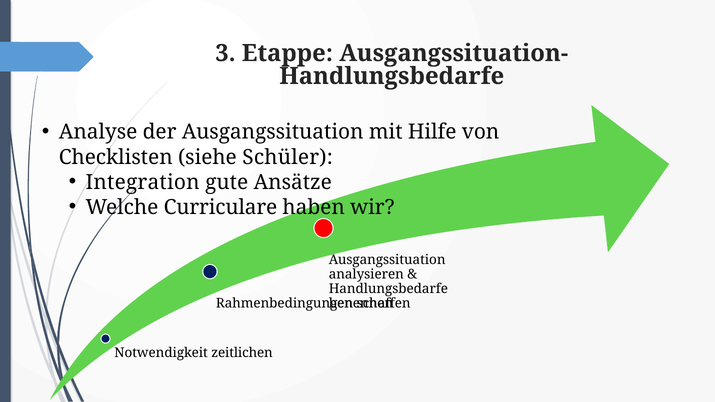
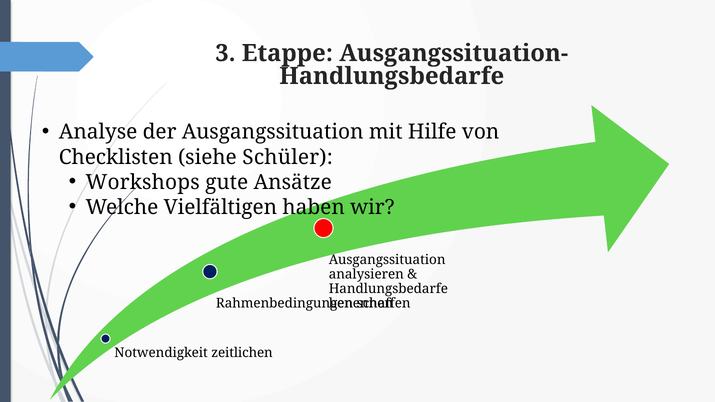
Integration: Integration -> Workshops
Curriculare: Curriculare -> Vielfältigen
